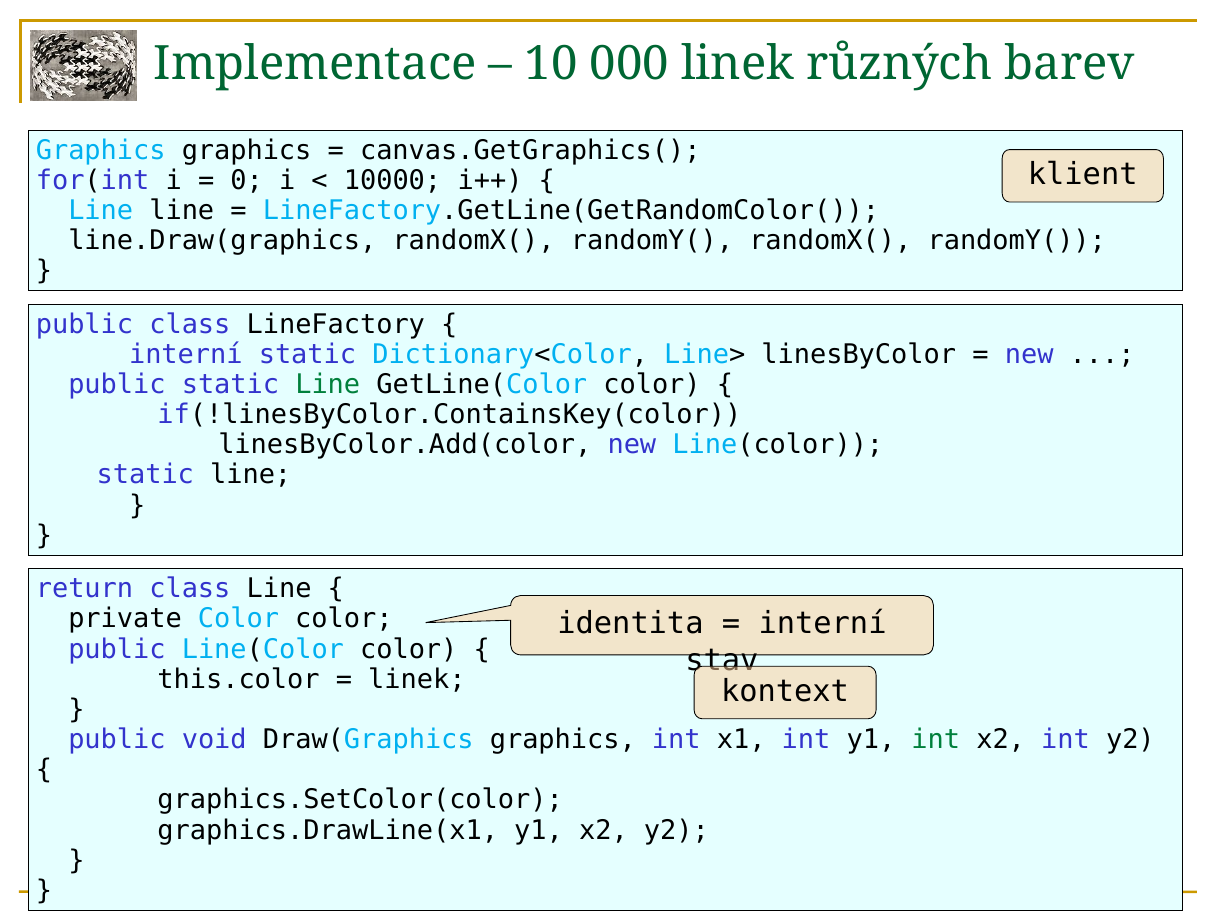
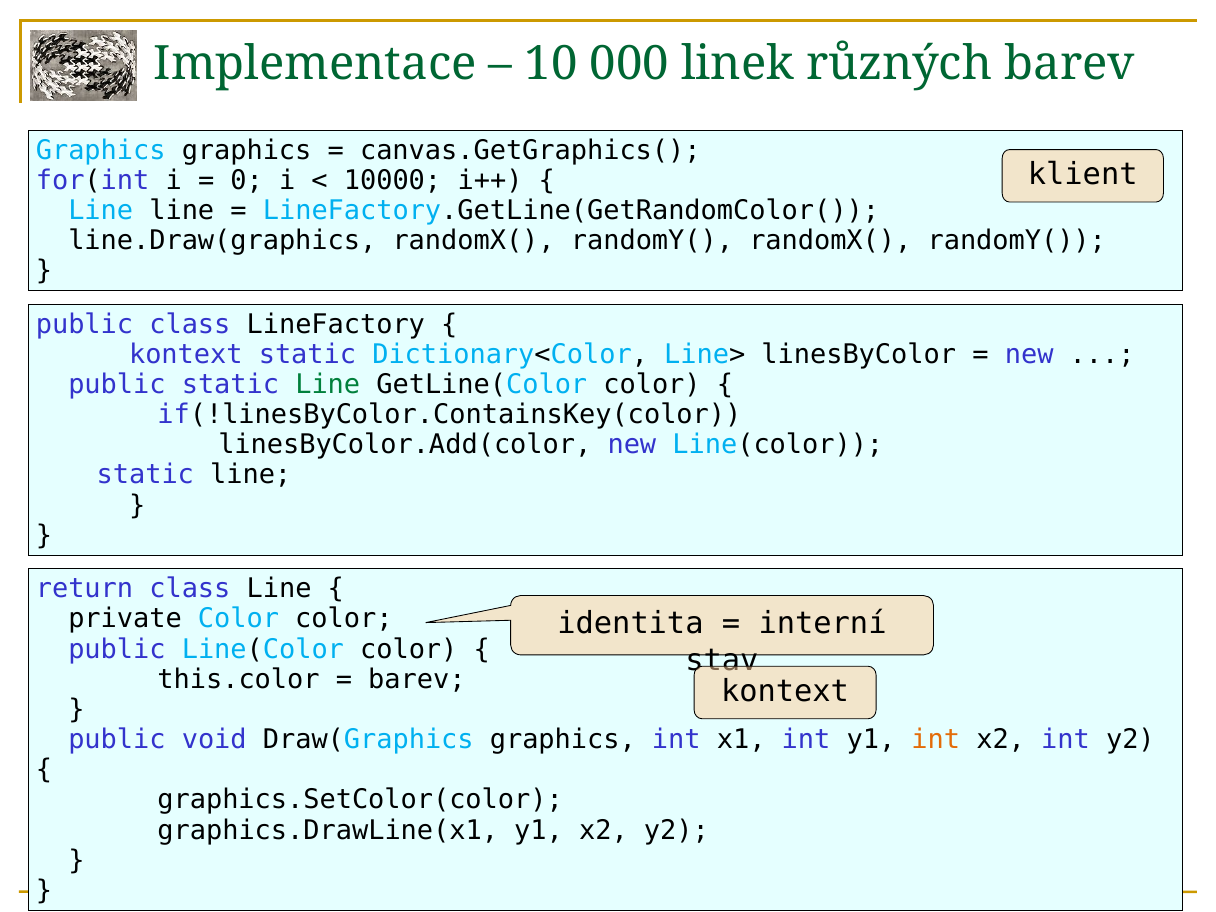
interní at (186, 354): interní -> kontext
linek at (417, 679): linek -> barev
int at (936, 740) colour: green -> orange
